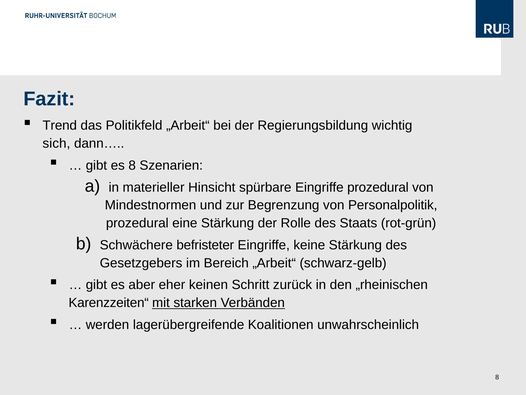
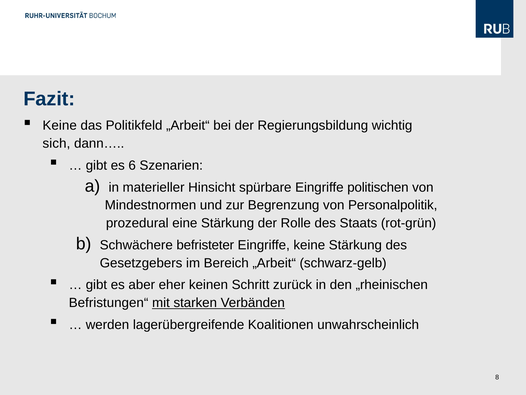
Trend at (60, 125): Trend -> Keine
es 8: 8 -> 6
Eingriffe prozedural: prozedural -> politischen
Karenzzeiten“: Karenzzeiten“ -> Befristungen“
